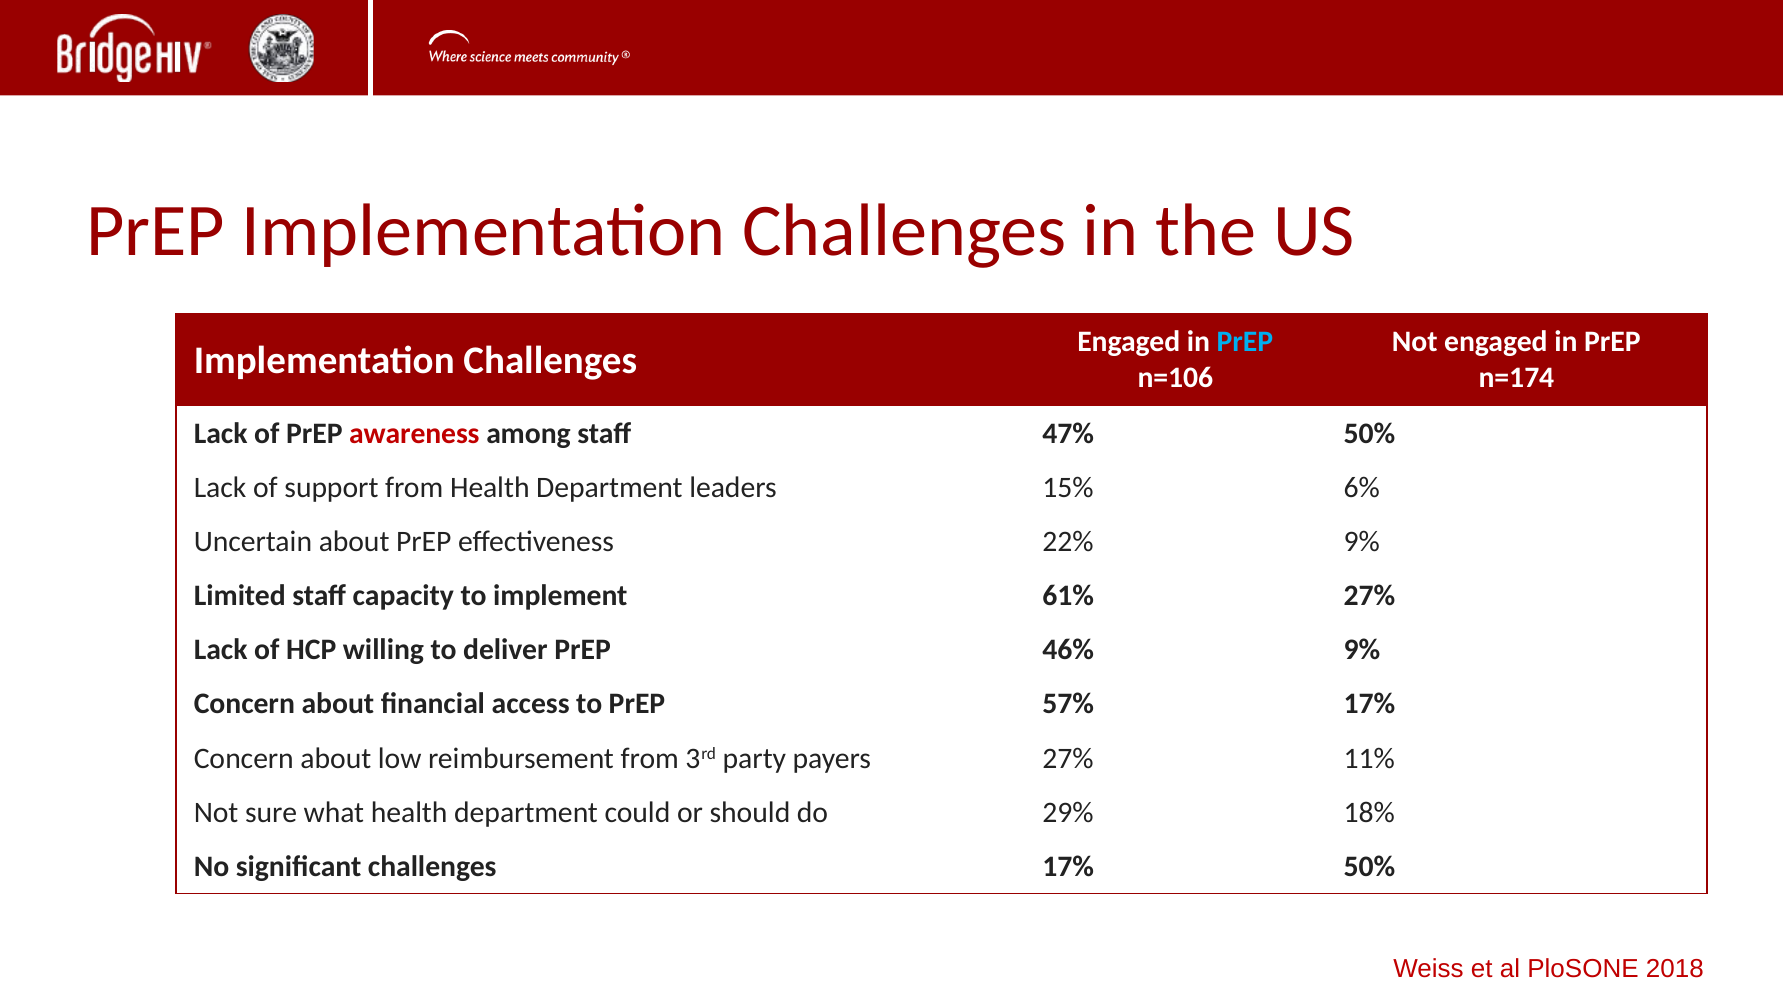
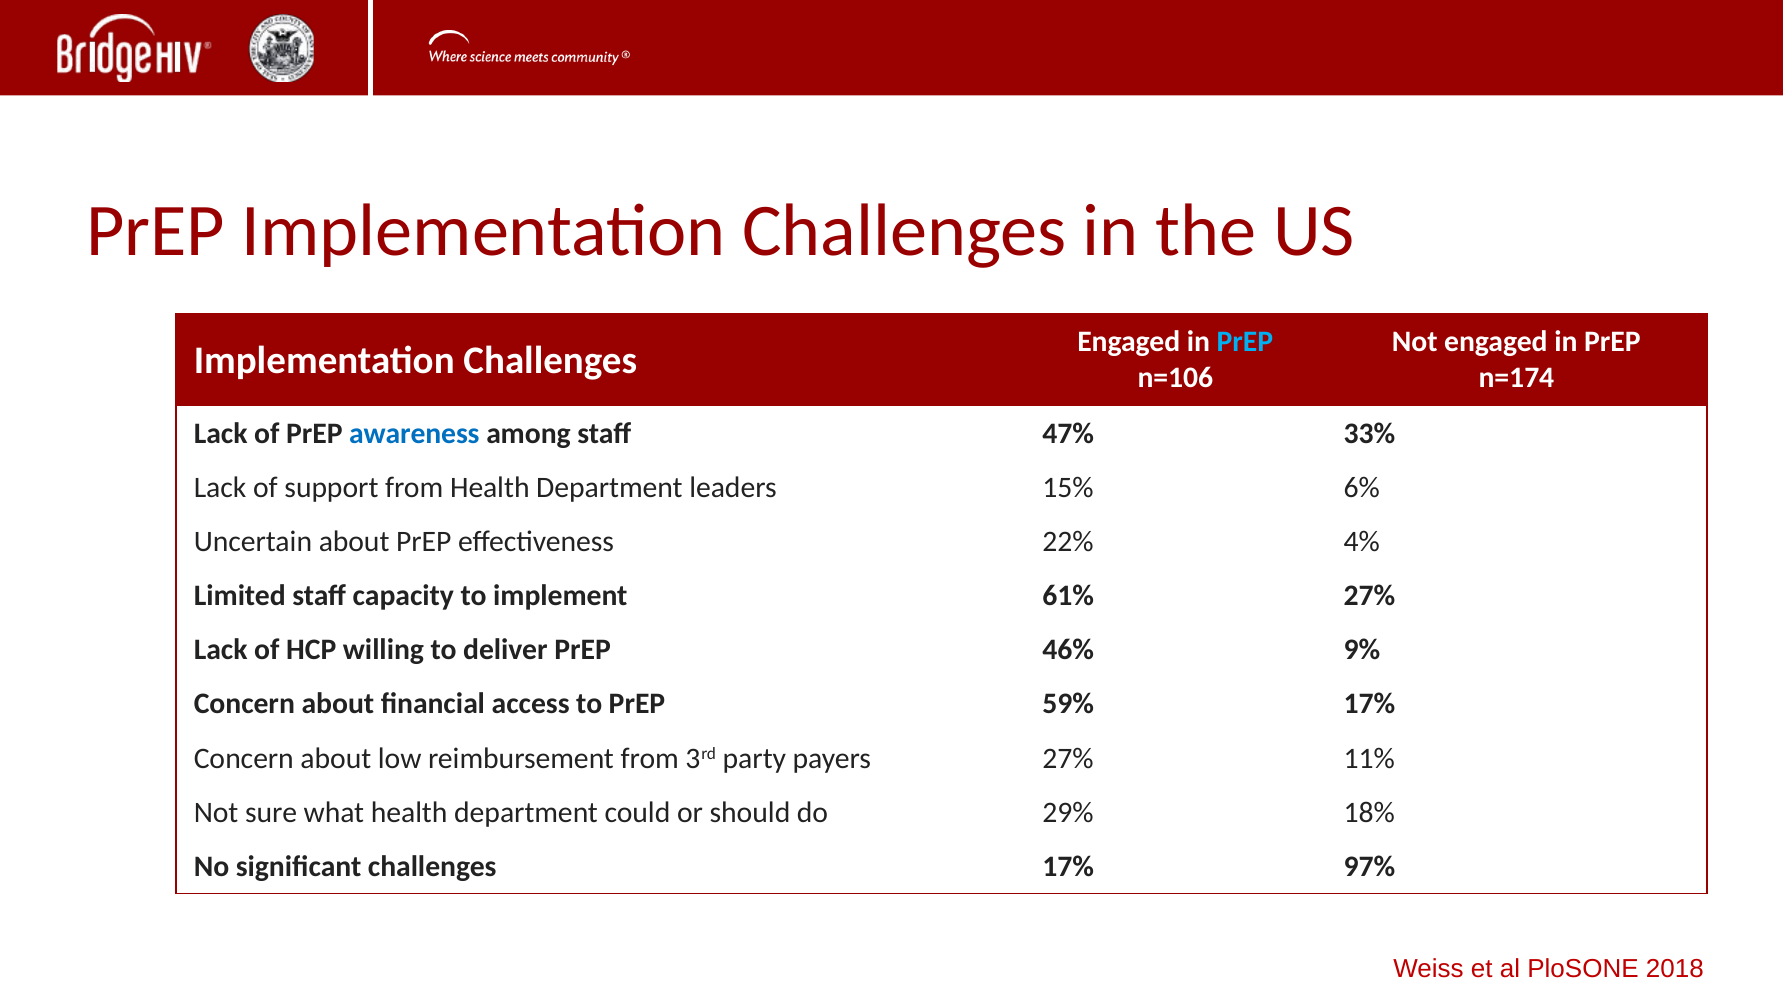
awareness colour: red -> blue
47% 50%: 50% -> 33%
22% 9%: 9% -> 4%
57%: 57% -> 59%
17% 50%: 50% -> 97%
